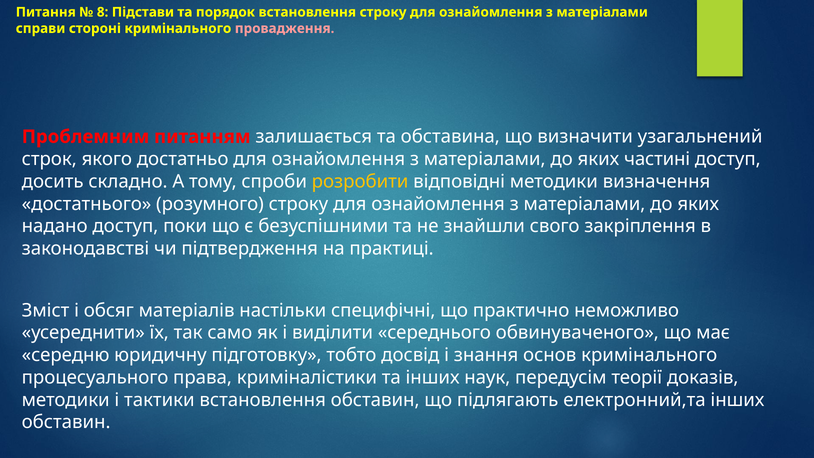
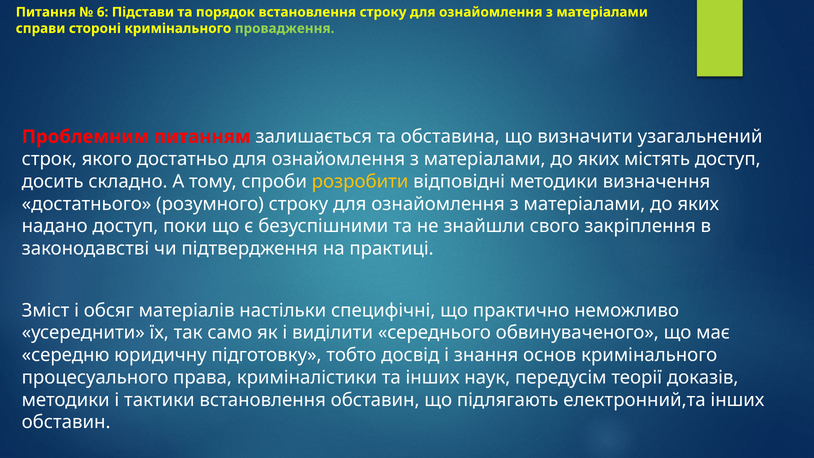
8: 8 -> 6
провадження colour: pink -> light green
частині: частині -> містять
